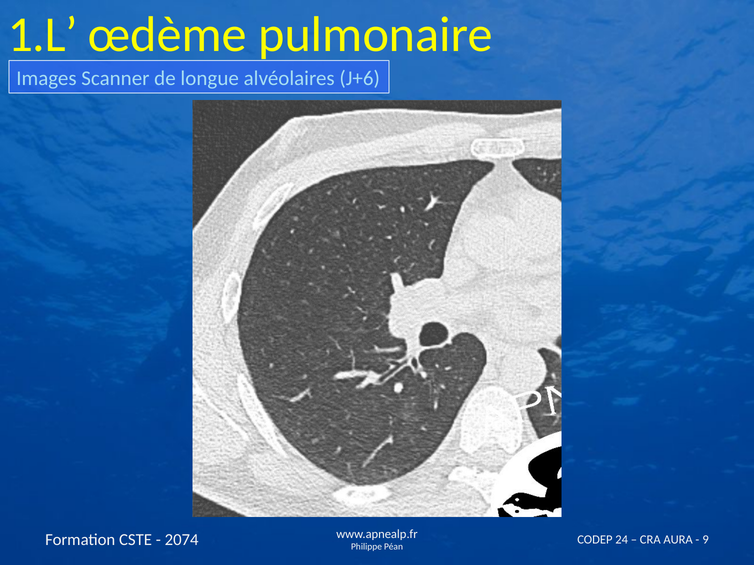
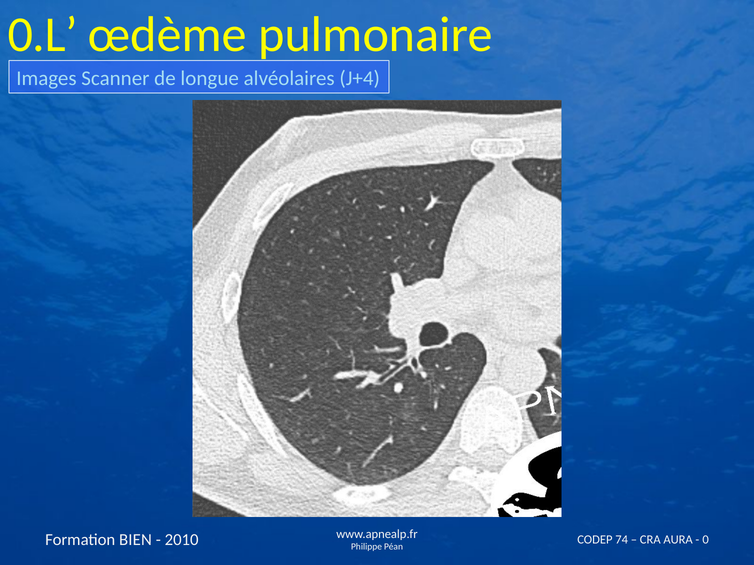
1.L: 1.L -> 0.L
J+6: J+6 -> J+4
CSTE: CSTE -> BIEN
2074: 2074 -> 2010
24: 24 -> 74
9: 9 -> 0
